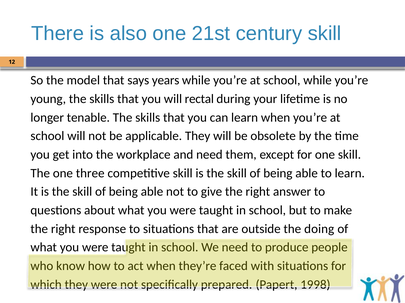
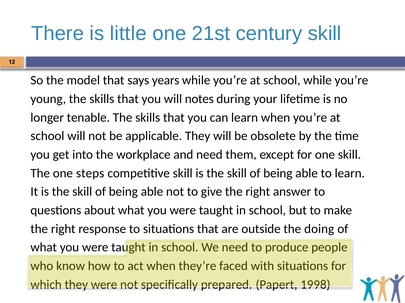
also: also -> little
rectal: rectal -> notes
three: three -> steps
